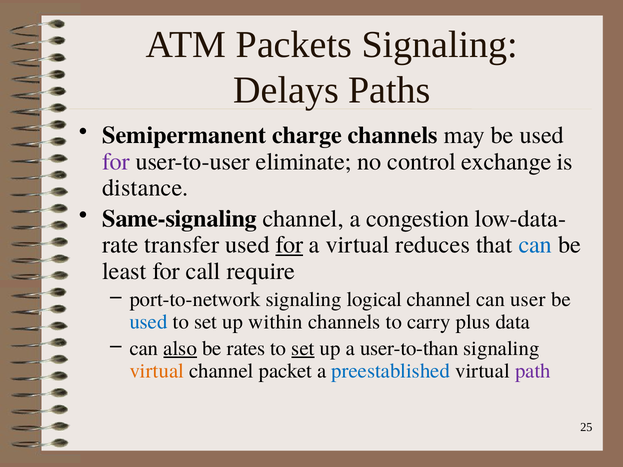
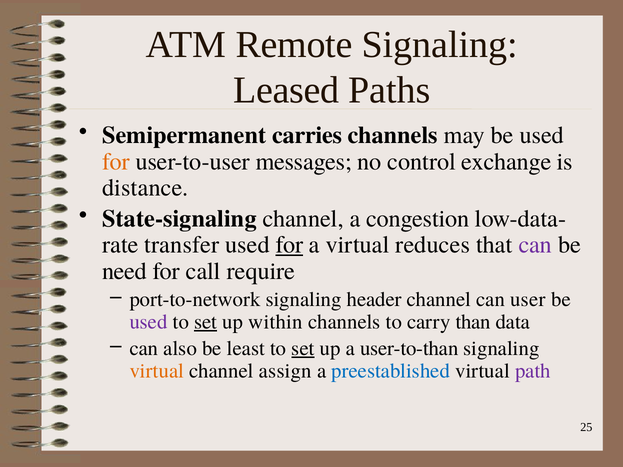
Packets: Packets -> Remote
Delays: Delays -> Leased
charge: charge -> carries
for at (116, 162) colour: purple -> orange
eliminate: eliminate -> messages
Same-signaling: Same-signaling -> State-signaling
can at (535, 245) colour: blue -> purple
least: least -> need
logical: logical -> header
used at (149, 322) colour: blue -> purple
set at (206, 322) underline: none -> present
plus: plus -> than
also underline: present -> none
rates: rates -> least
packet: packet -> assign
